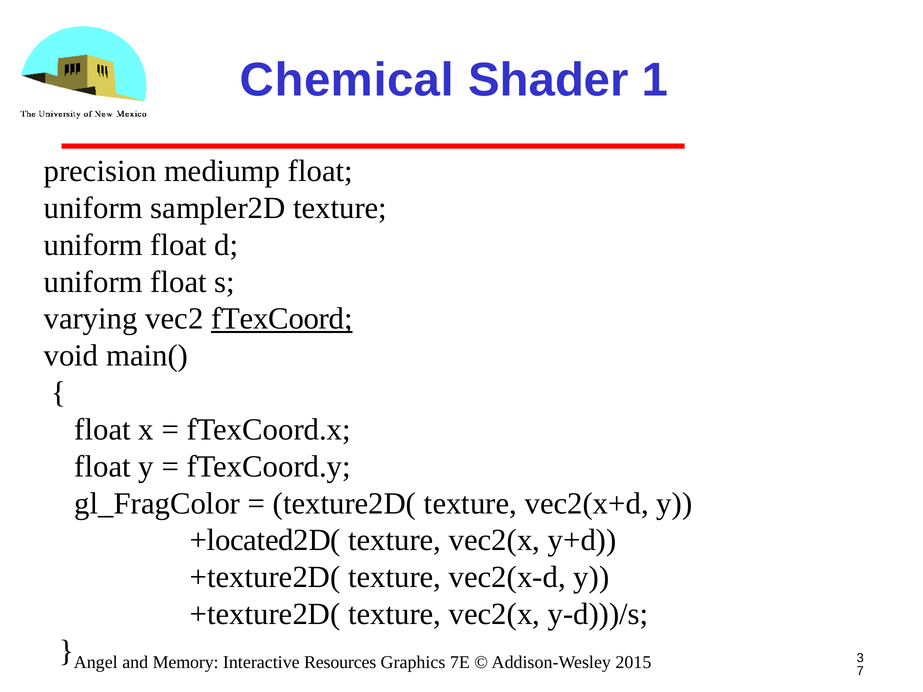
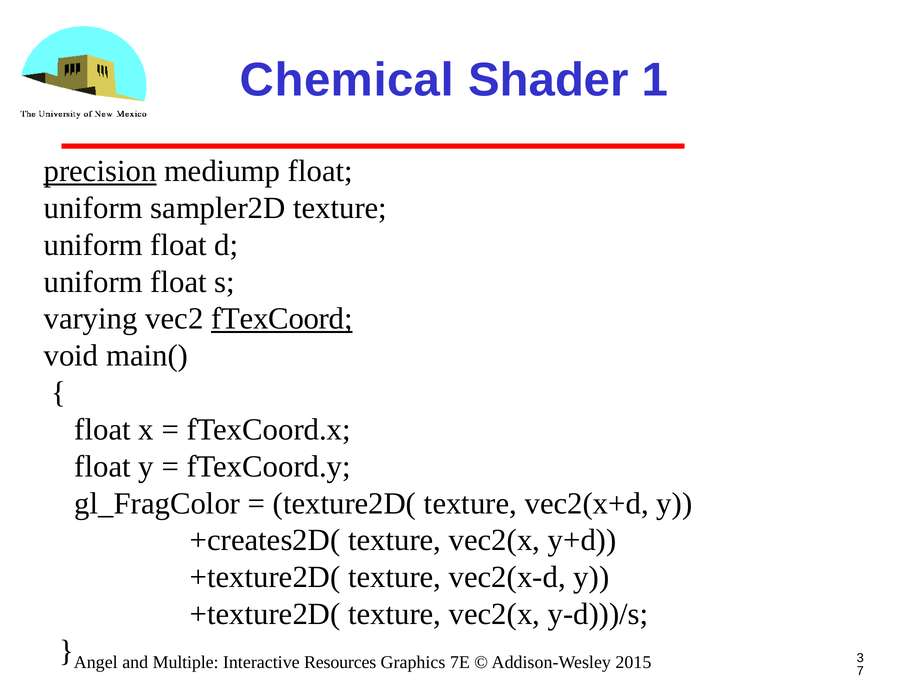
precision underline: none -> present
+located2D(: +located2D( -> +creates2D(
Memory: Memory -> Multiple
